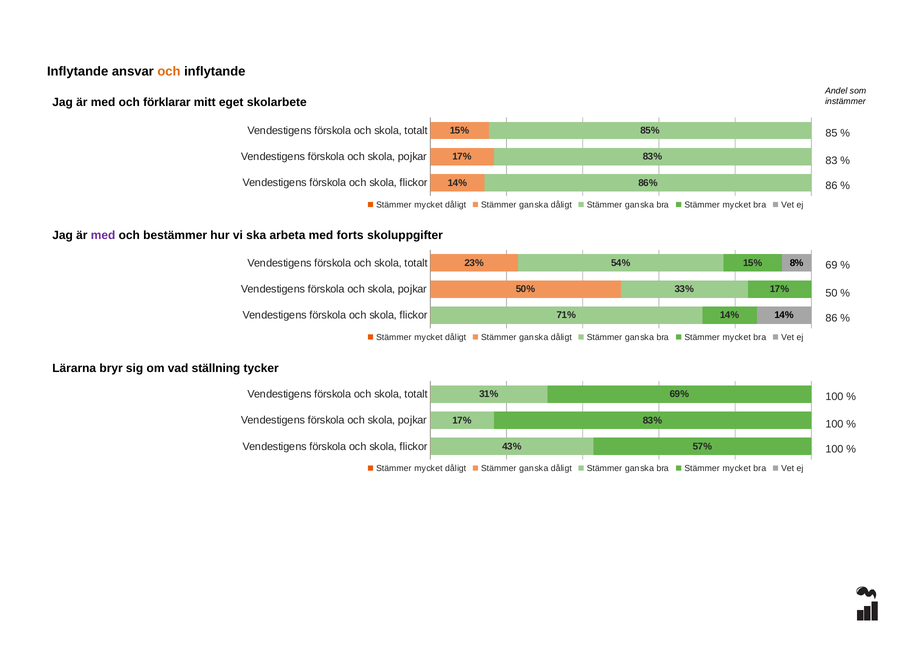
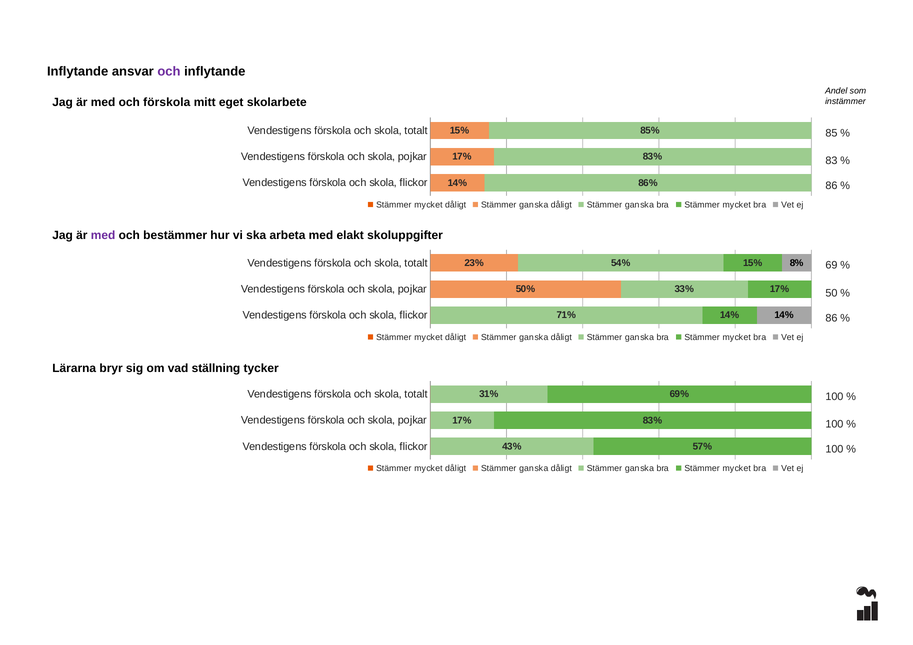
och at (169, 71) colour: orange -> purple
och förklarar: förklarar -> förskola
forts: forts -> elakt
